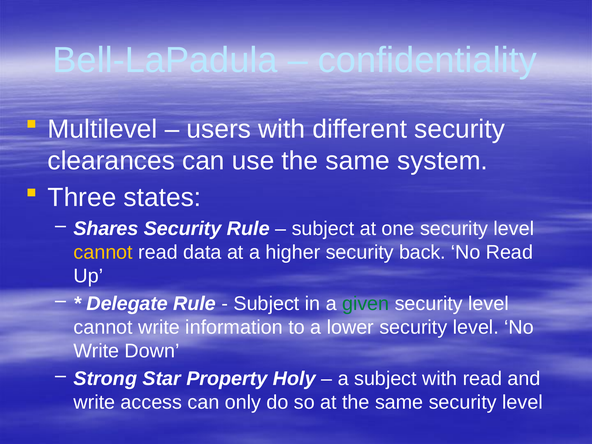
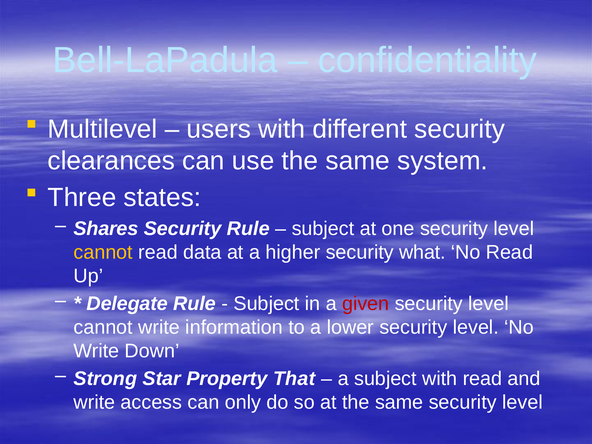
back: back -> what
given colour: green -> red
Holy: Holy -> That
